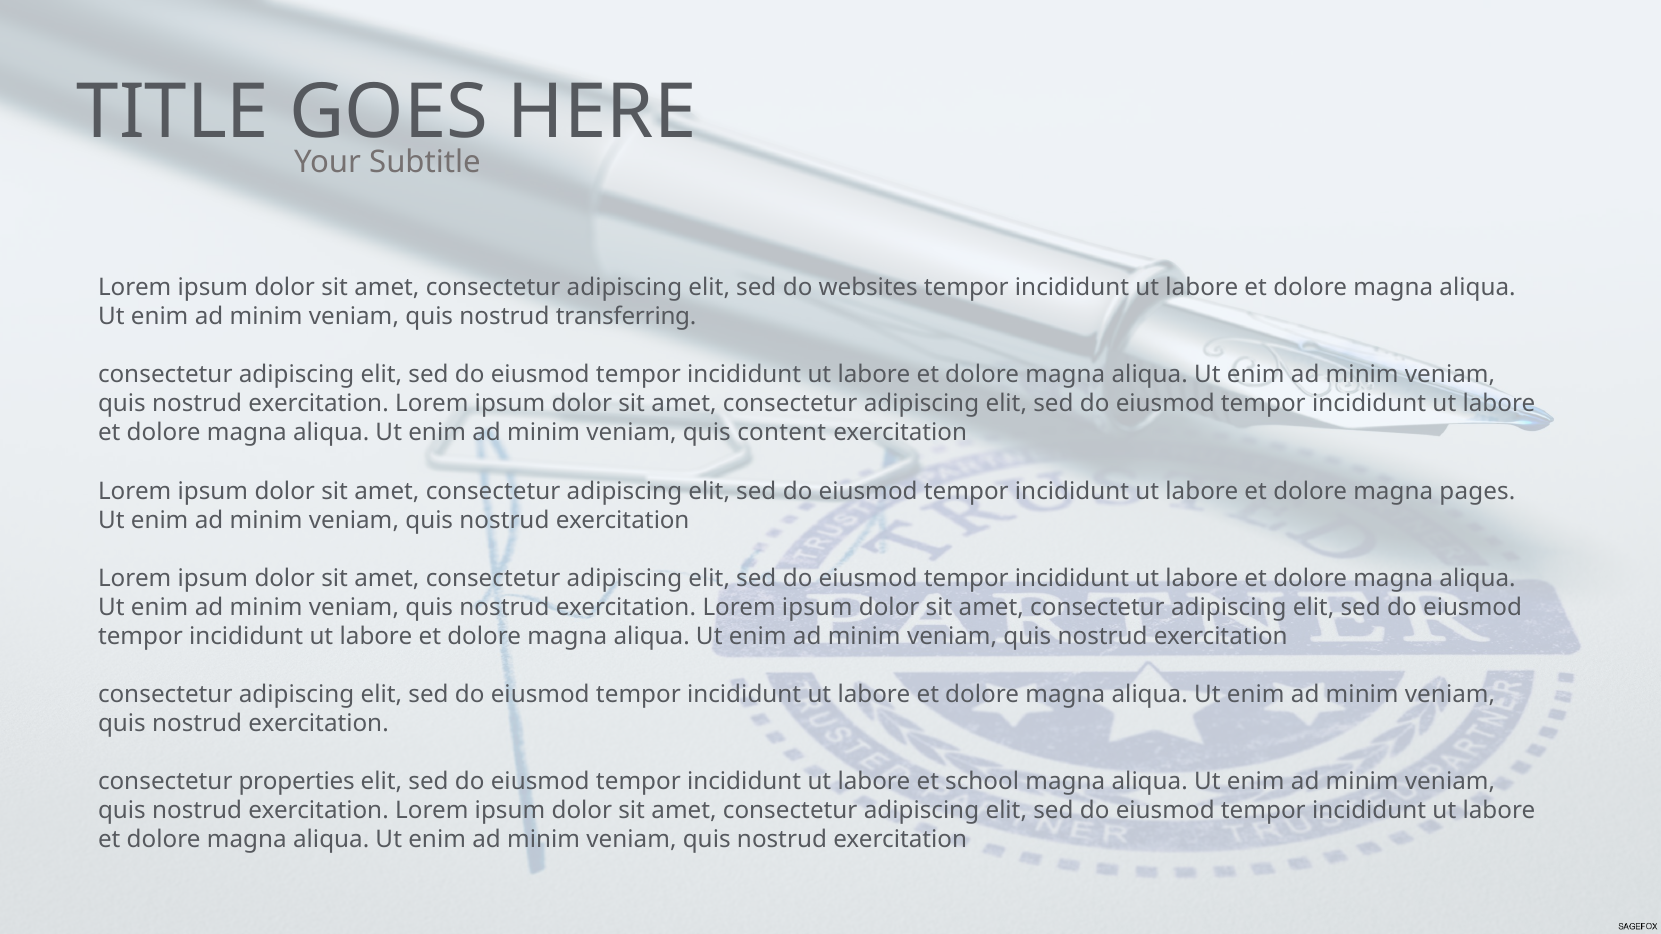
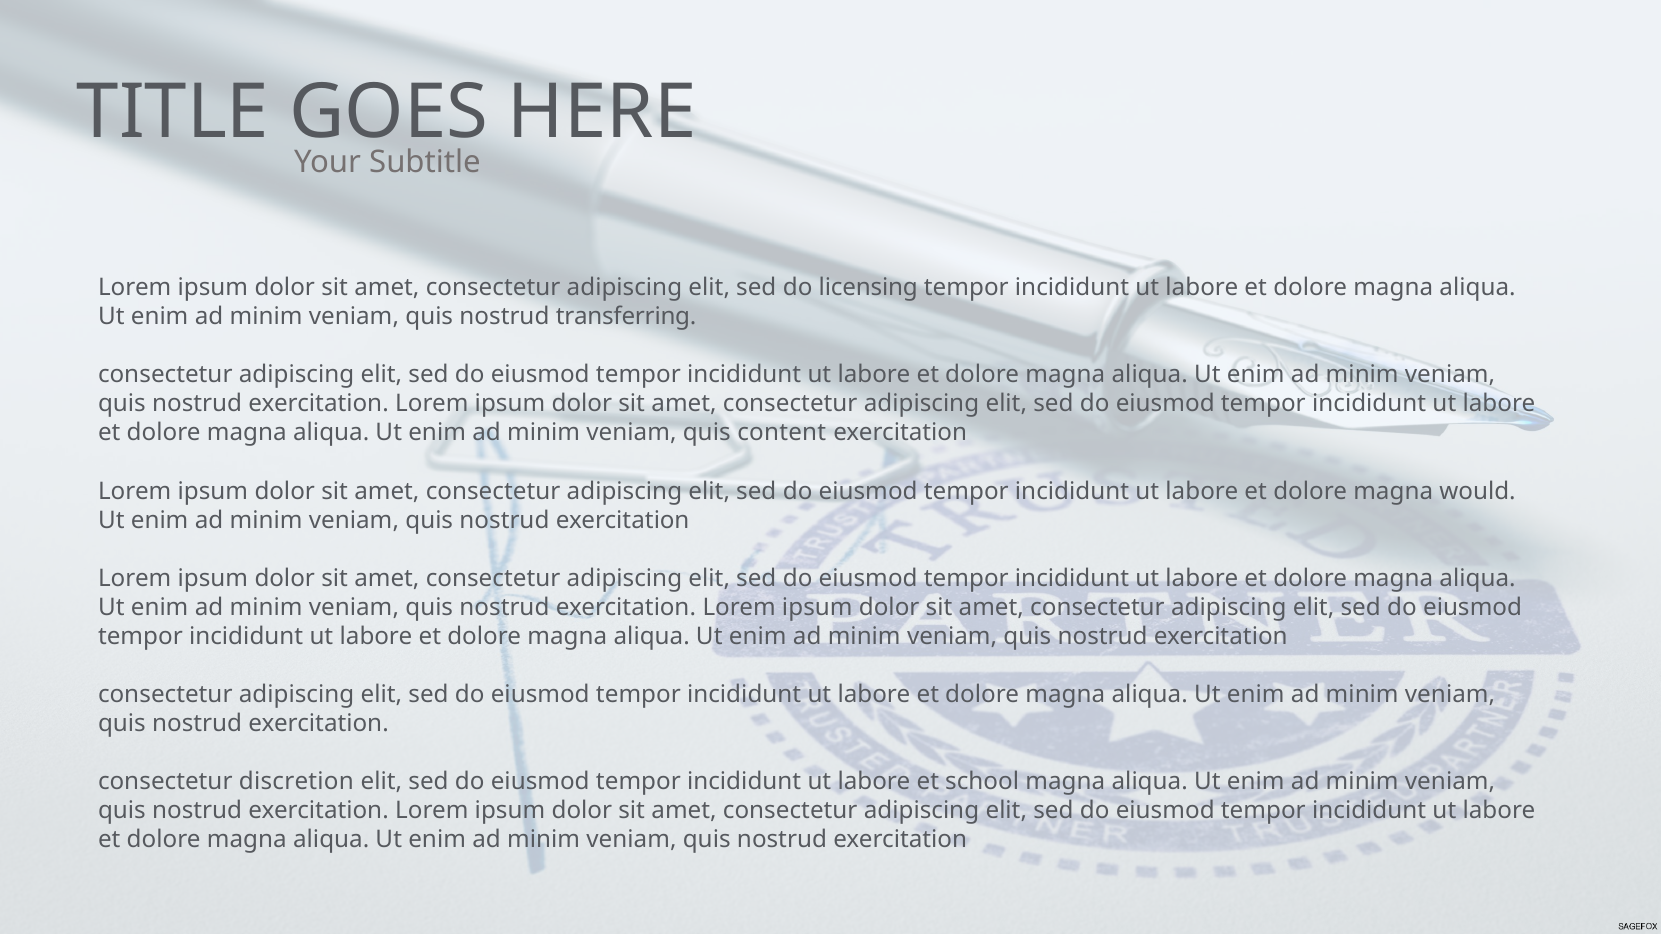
websites: websites -> licensing
pages: pages -> would
properties: properties -> discretion
